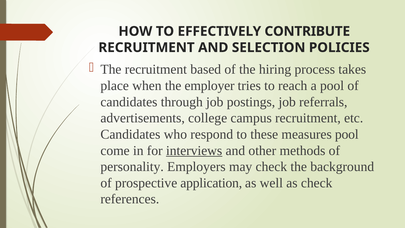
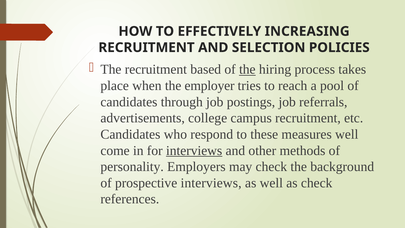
CONTRIBUTE: CONTRIBUTE -> INCREASING
the at (247, 69) underline: none -> present
measures pool: pool -> well
prospective application: application -> interviews
